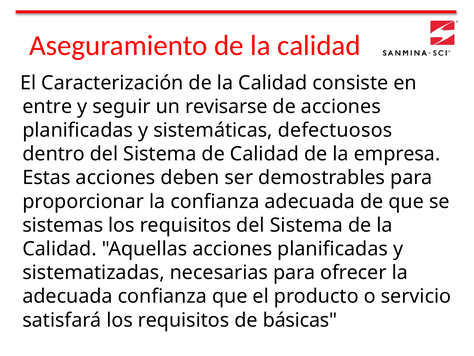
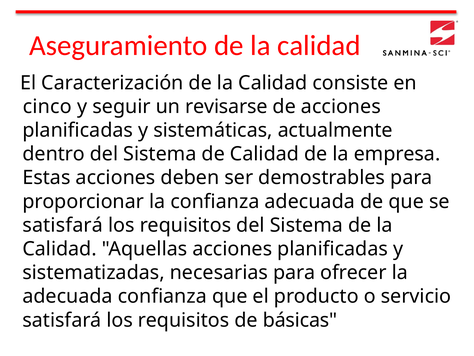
entre: entre -> cinco
defectuosos: defectuosos -> actualmente
sistemas at (63, 225): sistemas -> satisfará
